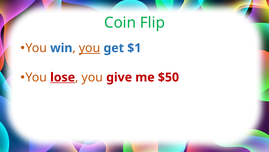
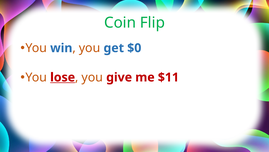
you at (90, 48) underline: present -> none
$1: $1 -> $0
$50: $50 -> $11
